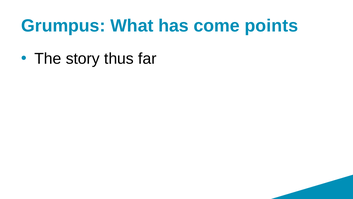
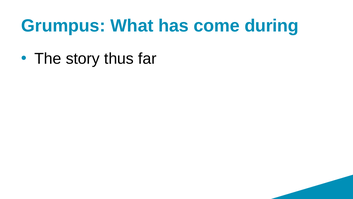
points: points -> during
